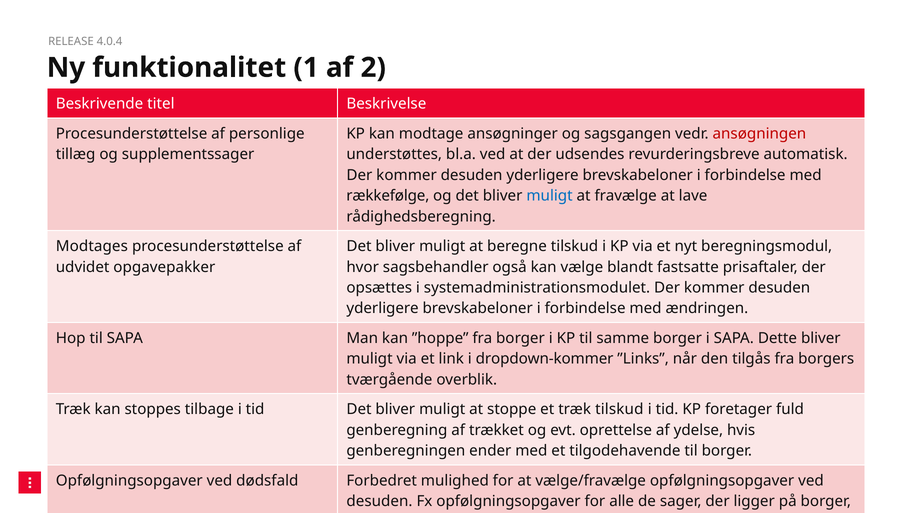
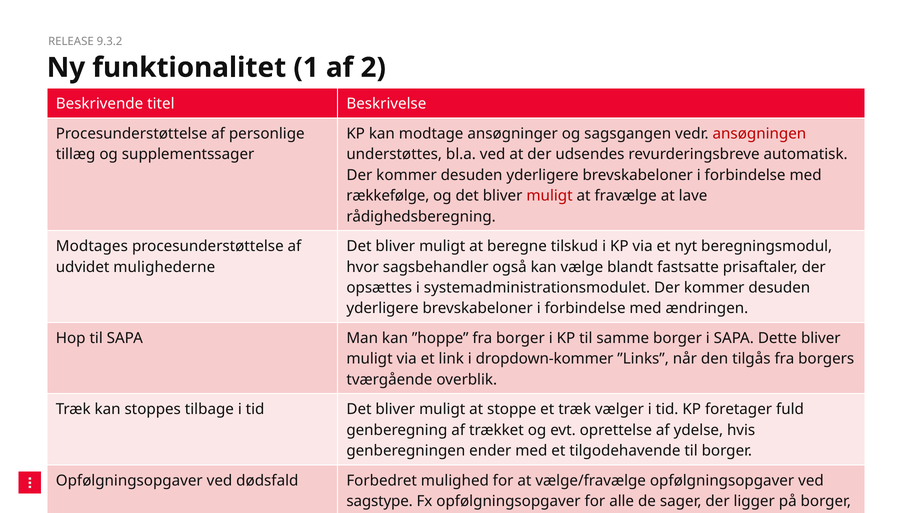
4.0.4: 4.0.4 -> 9.3.2
muligt at (550, 196) colour: blue -> red
opgavepakker: opgavepakker -> mulighederne
træk tilskud: tilskud -> vælger
desuden at (379, 501): desuden -> sagstype
